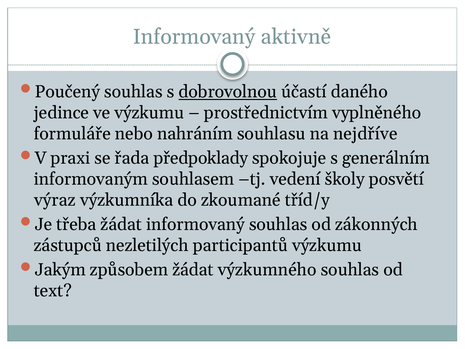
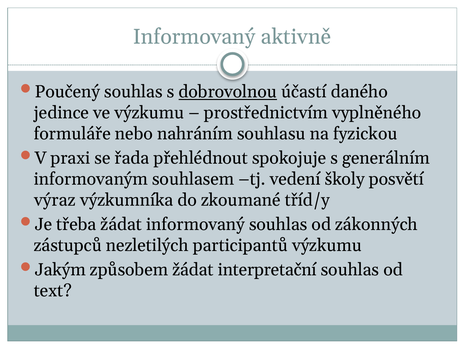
nejdříve: nejdříve -> fyzickou
předpoklady: předpoklady -> přehlédnout
výzkumného: výzkumného -> interpretační
